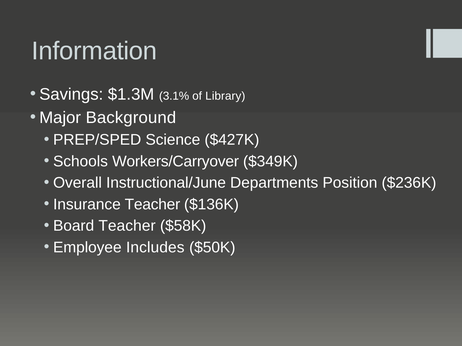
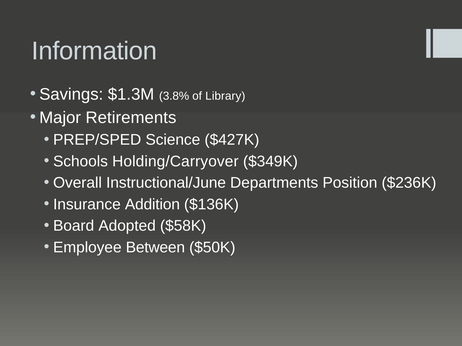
3.1%: 3.1% -> 3.8%
Background: Background -> Retirements
Workers/Carryover: Workers/Carryover -> Holding/Carryover
Insurance Teacher: Teacher -> Addition
Board Teacher: Teacher -> Adopted
Includes: Includes -> Between
